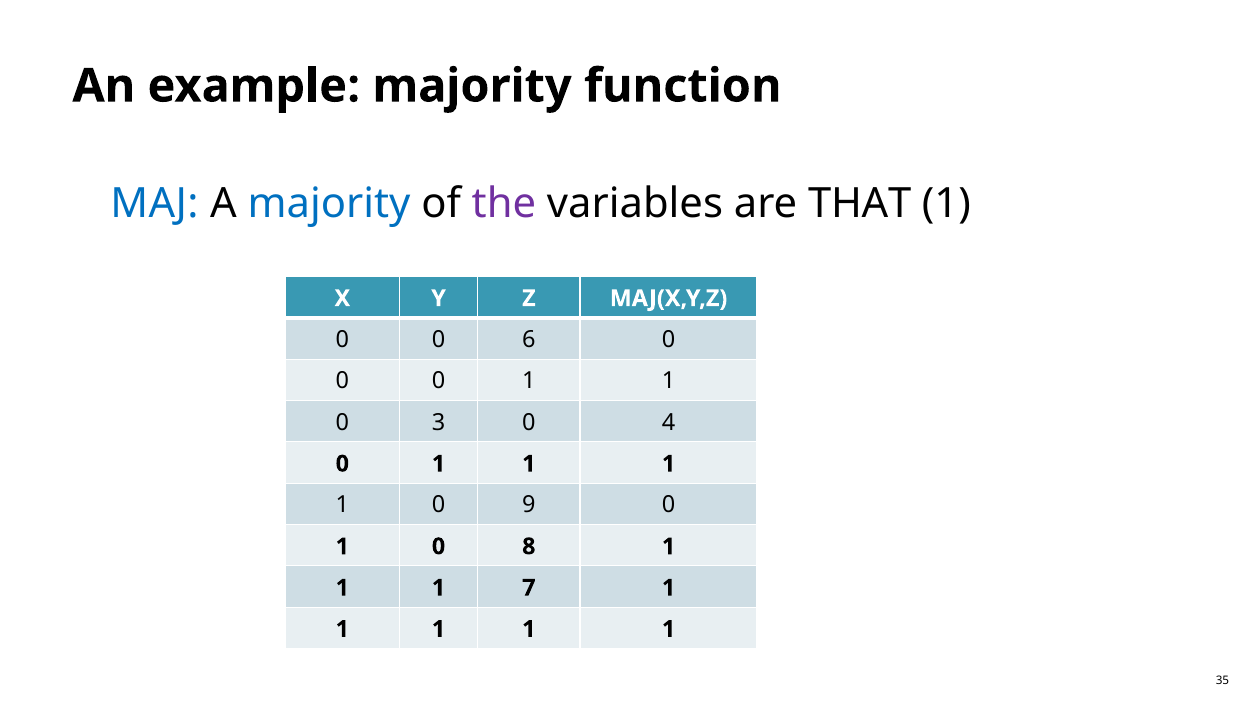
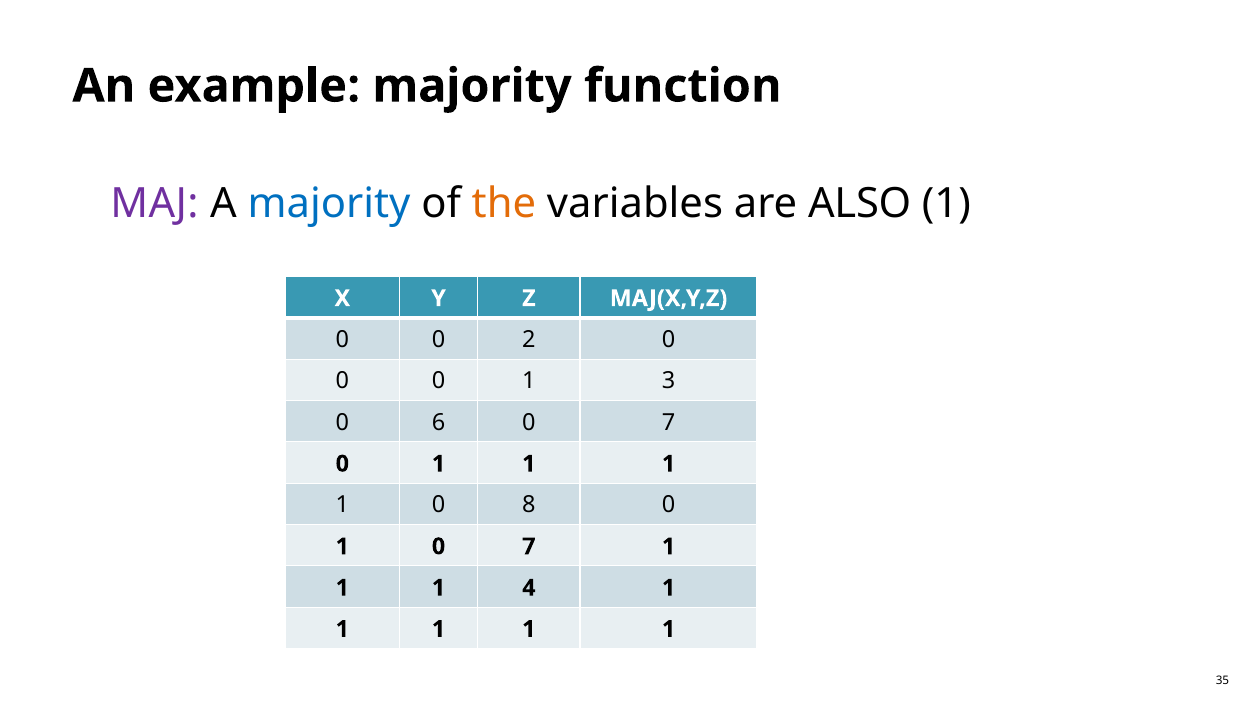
MAJ colour: blue -> purple
the colour: purple -> orange
THAT: THAT -> ALSO
6: 6 -> 2
0 0 1 1: 1 -> 3
3: 3 -> 6
4 at (669, 423): 4 -> 7
9: 9 -> 8
1 0 8: 8 -> 7
7: 7 -> 4
